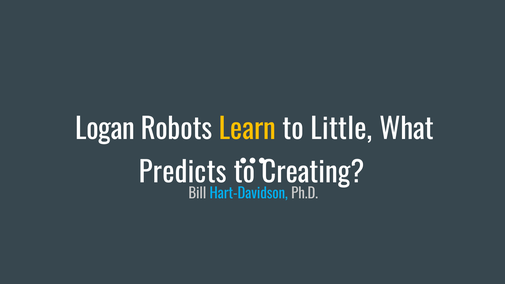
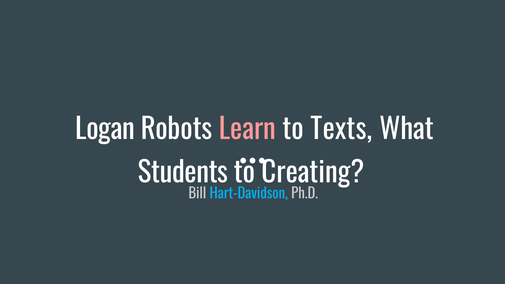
Learn colour: yellow -> pink
Little: Little -> Texts
Predicts: Predicts -> Students
